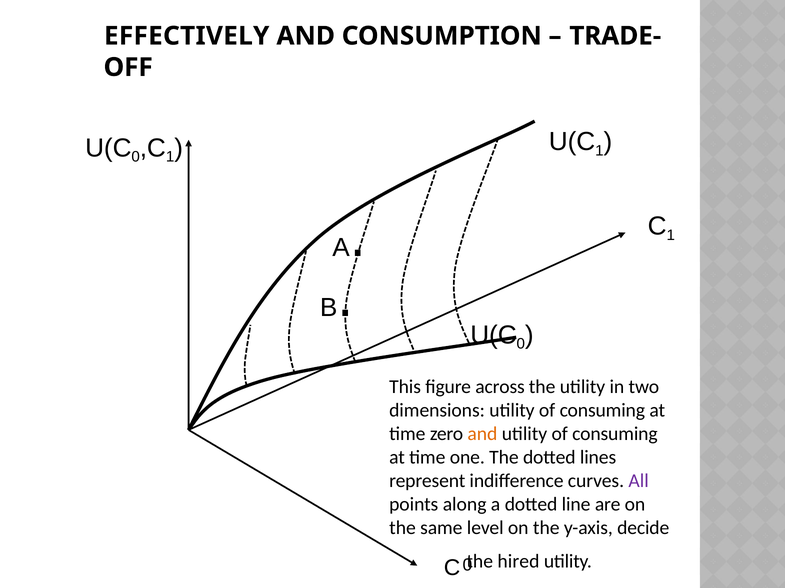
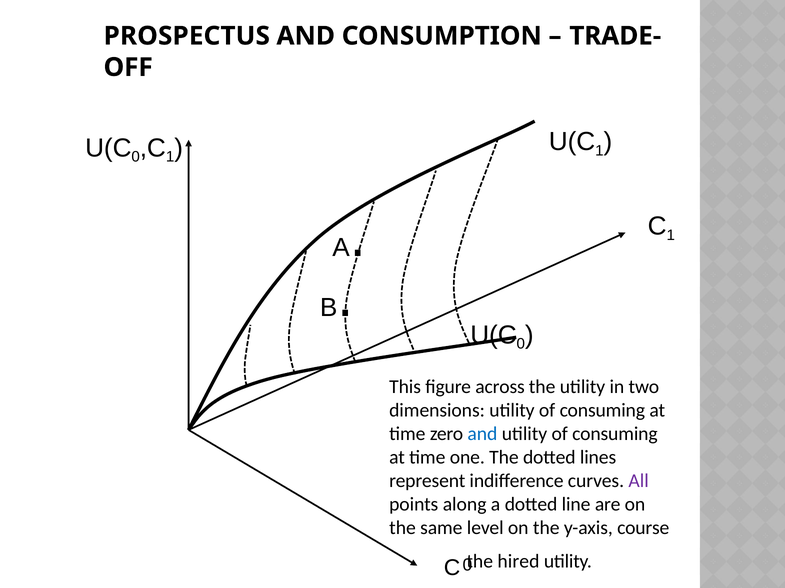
EFFECTIVELY: EFFECTIVELY -> PROSPECTUS
and at (482, 434) colour: orange -> blue
decide: decide -> course
